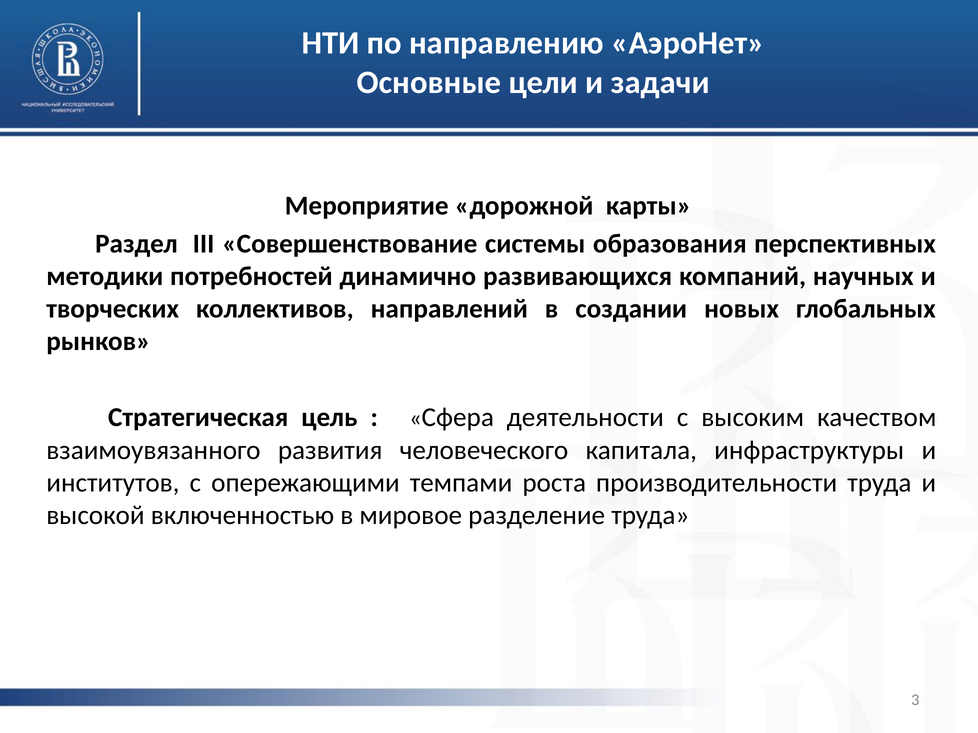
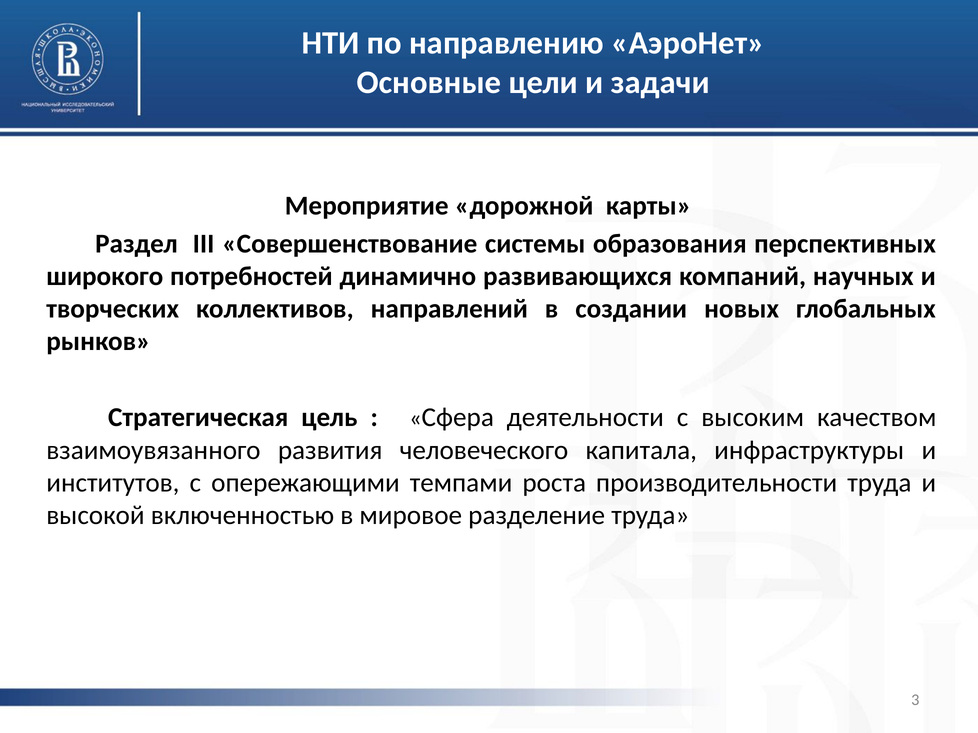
методики: методики -> широкого
